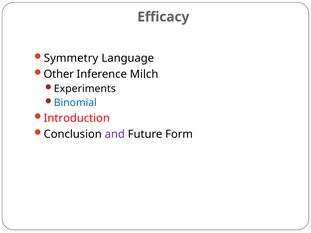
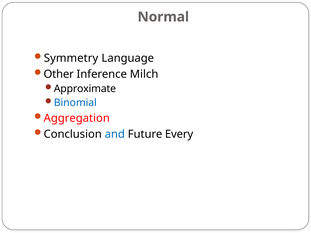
Efficacy: Efficacy -> Normal
Experiments: Experiments -> Approximate
Introduction: Introduction -> Aggregation
and colour: purple -> blue
Form: Form -> Every
